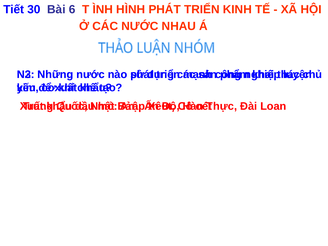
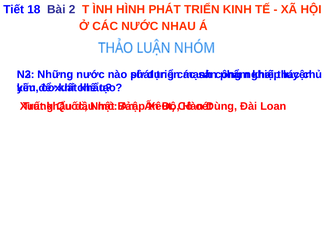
30: 30 -> 18
6: 6 -> 2
Thực: Thực -> Dùng
